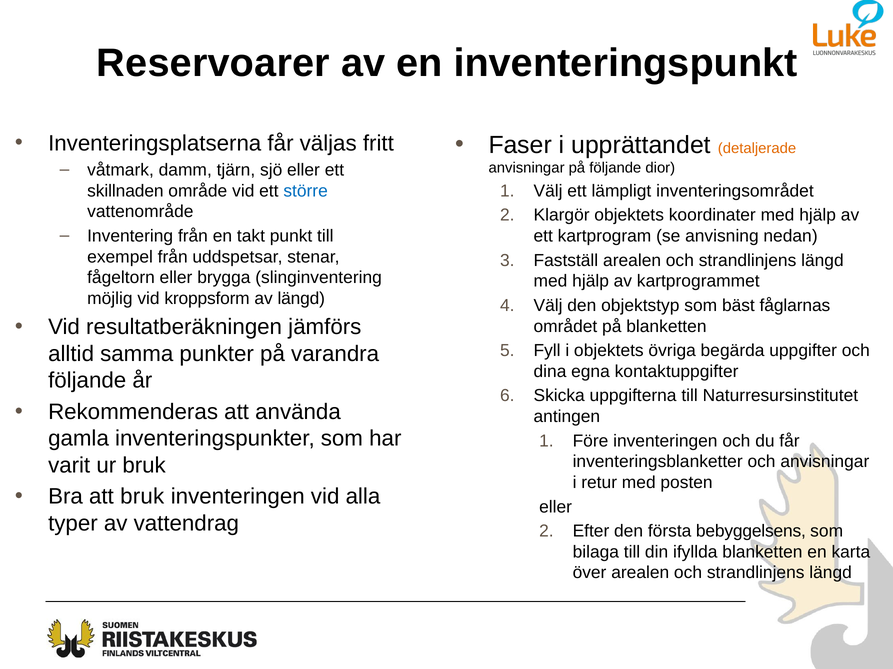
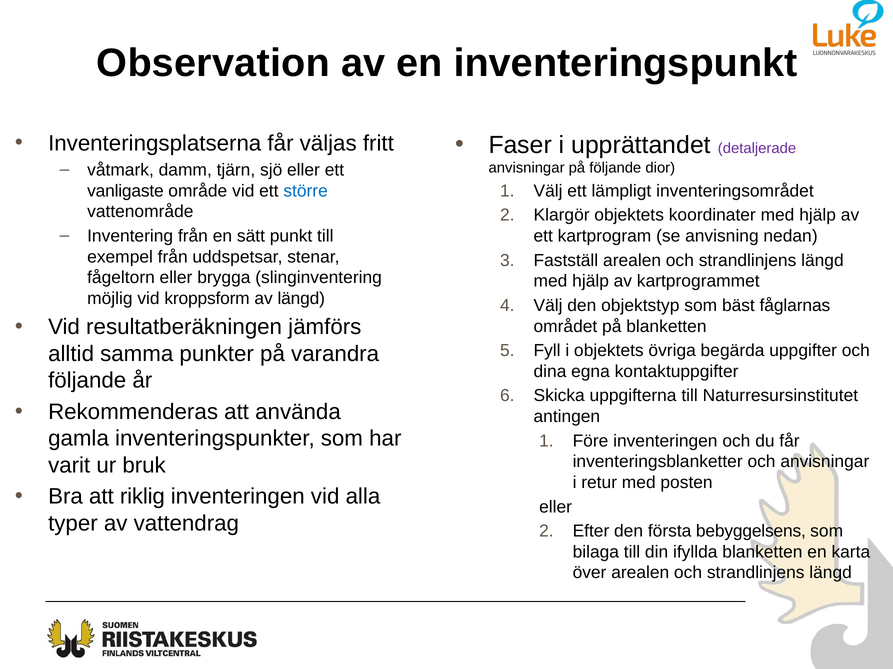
Reservoarer: Reservoarer -> Observation
detaljerade colour: orange -> purple
skillnaden: skillnaden -> vanligaste
takt: takt -> sätt
att bruk: bruk -> riklig
